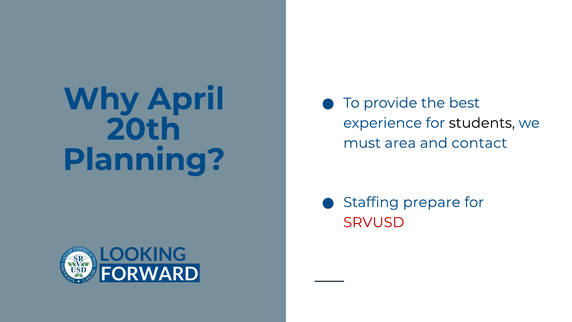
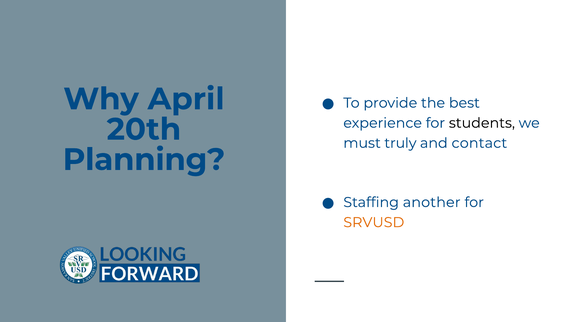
area: area -> truly
prepare: prepare -> another
SRVUSD colour: red -> orange
